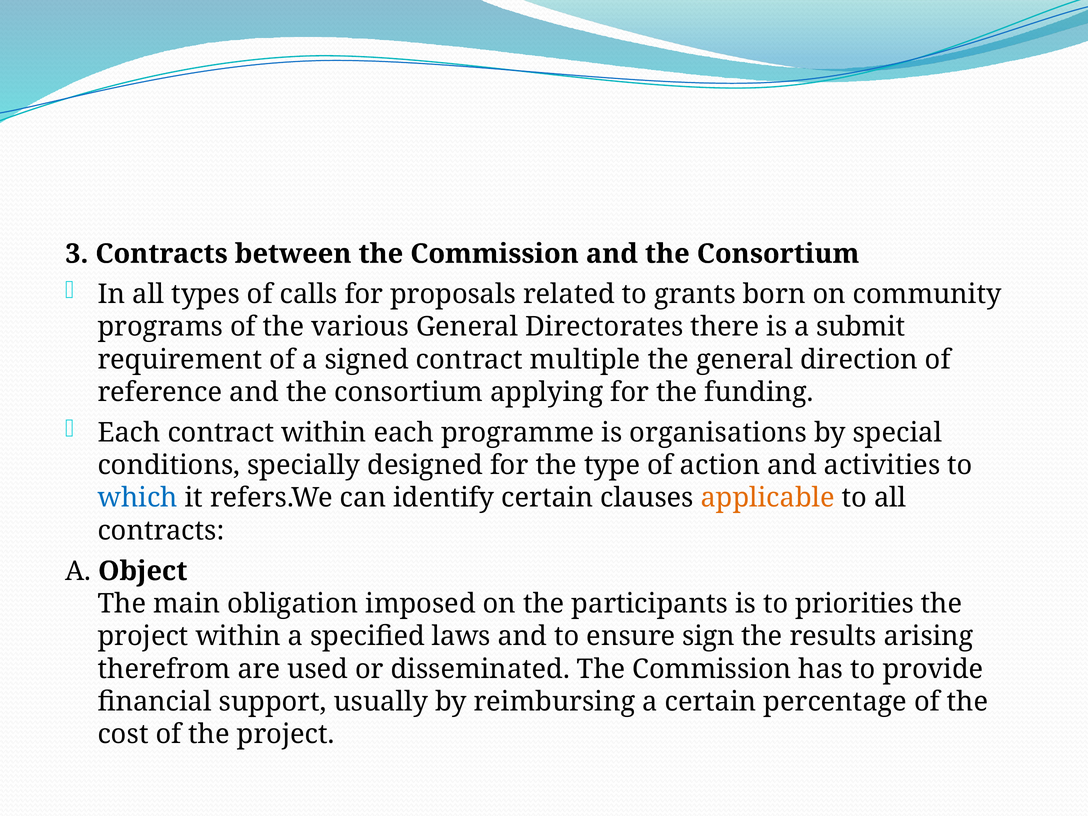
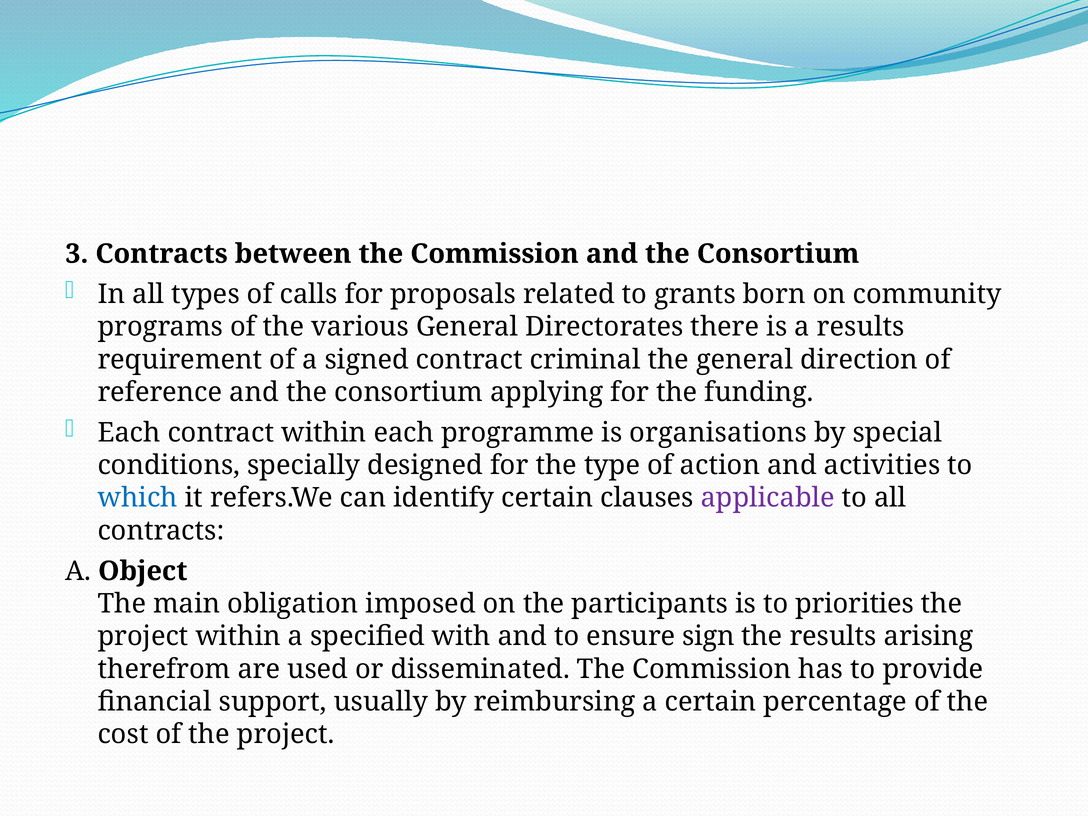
a submit: submit -> results
multiple: multiple -> criminal
applicable colour: orange -> purple
laws: laws -> with
